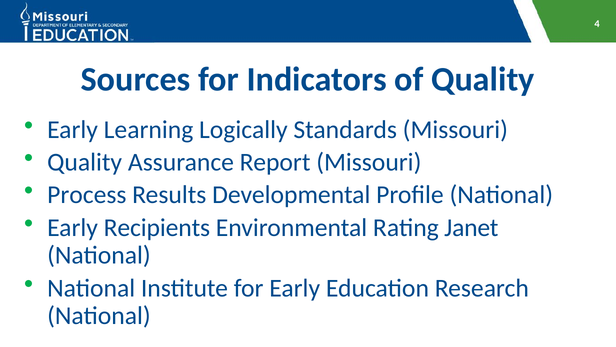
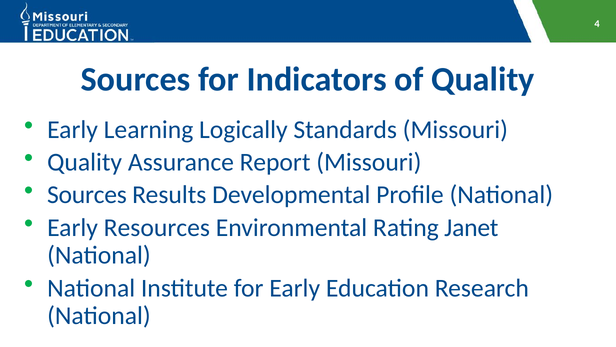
Process at (87, 195): Process -> Sources
Recipients: Recipients -> Resources
